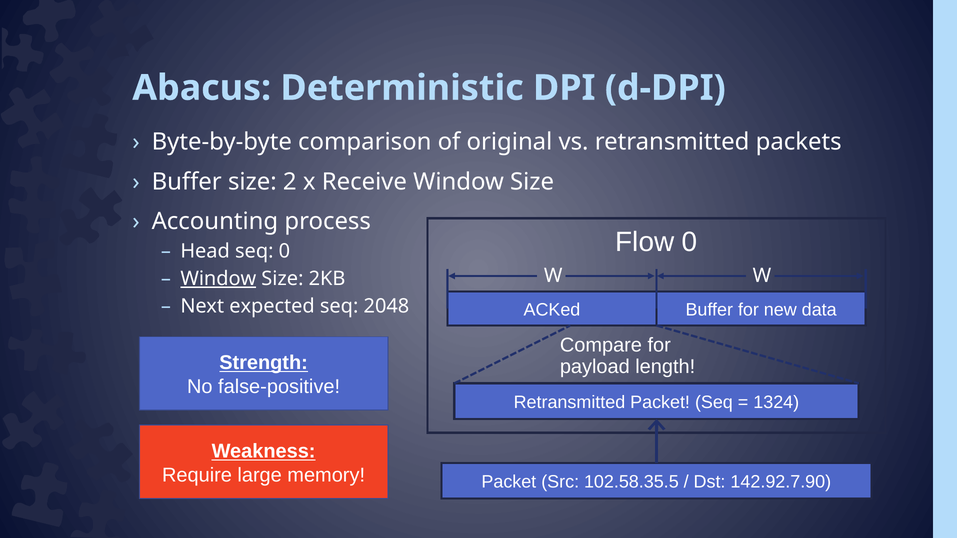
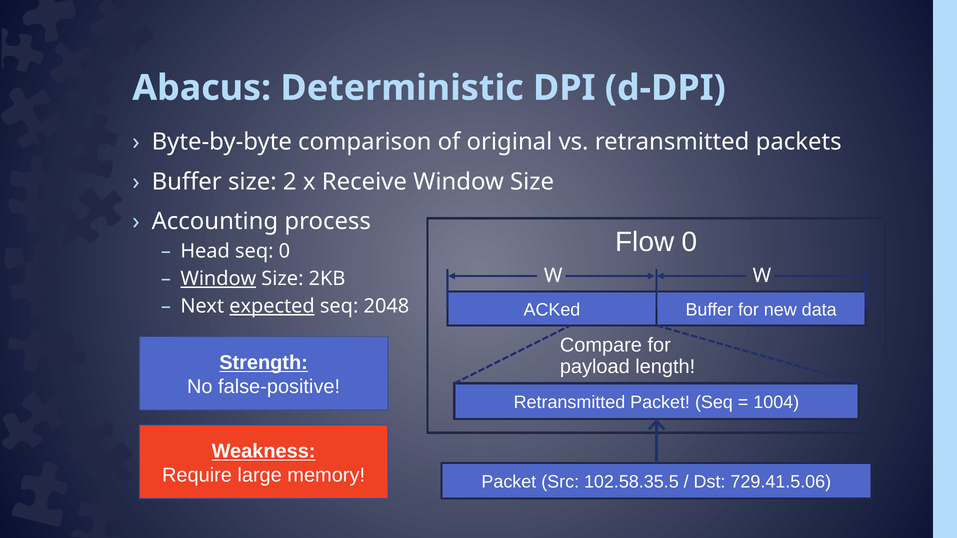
expected underline: none -> present
1324: 1324 -> 1004
142.92.7.90: 142.92.7.90 -> 729.41.5.06
